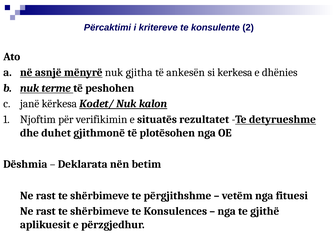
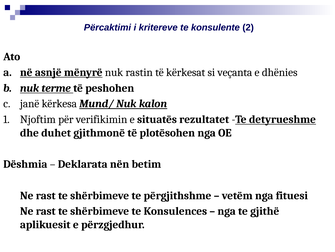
gjitha: gjitha -> rastin
ankesën: ankesën -> kërkesat
kerkesa: kerkesa -> veçanta
Kodet/: Kodet/ -> Mund/
